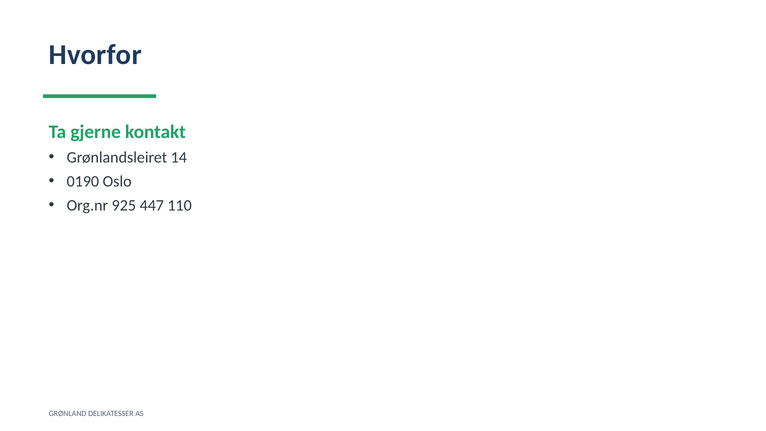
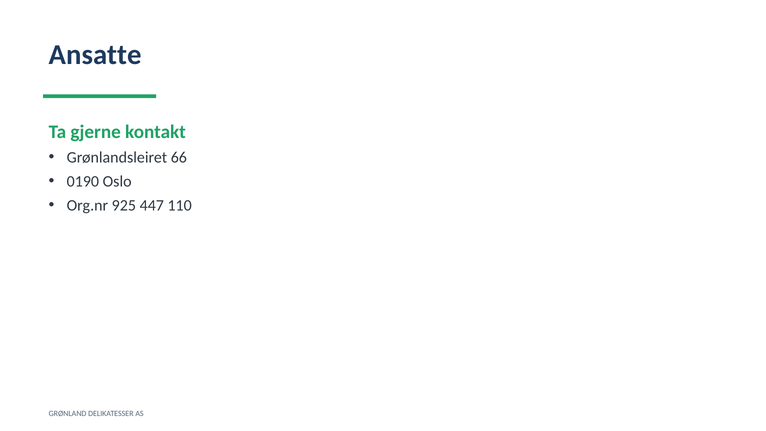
Hvorfor: Hvorfor -> Ansatte
14: 14 -> 66
